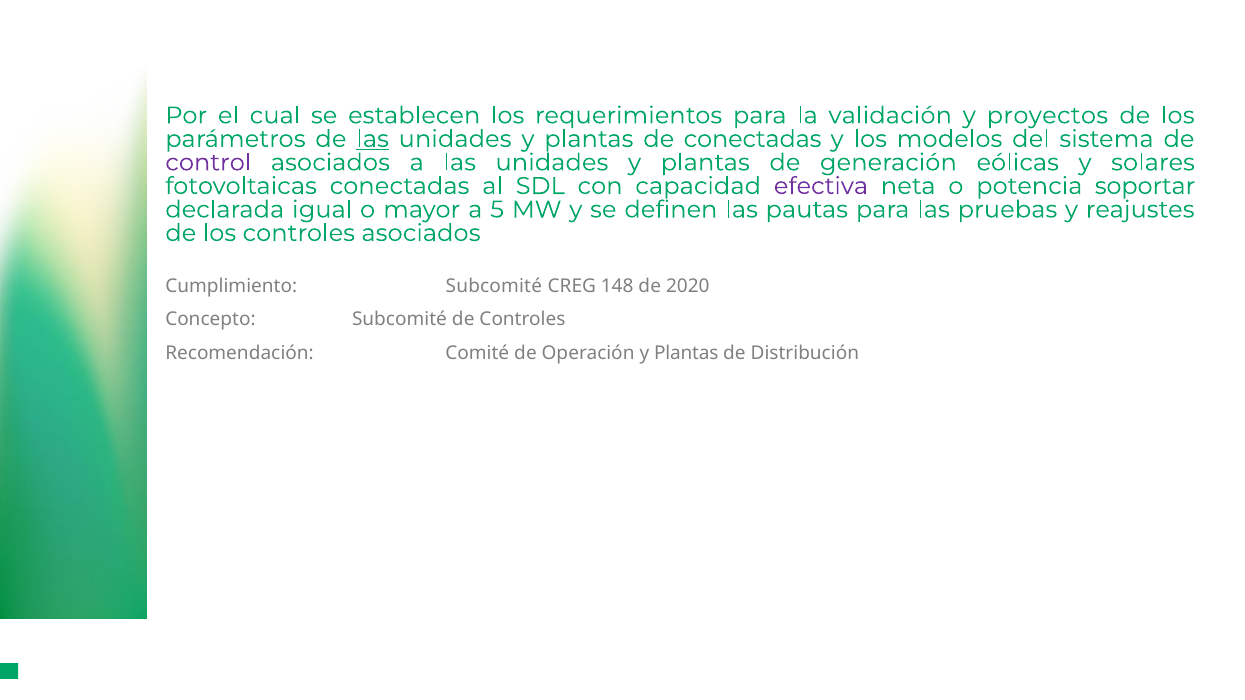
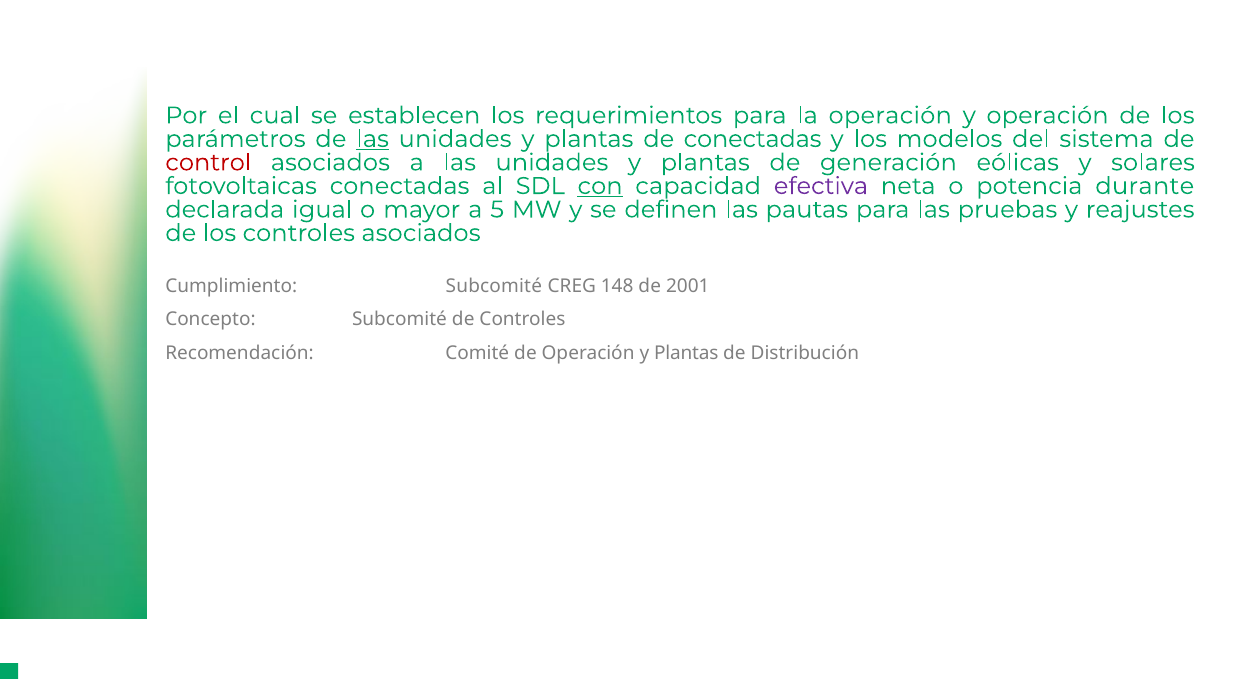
la validación: validación -> operación
y proyectos: proyectos -> operación
control colour: purple -> red
con underline: none -> present
soportar: soportar -> durante
2020: 2020 -> 2001
